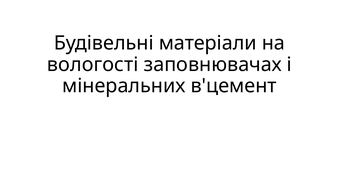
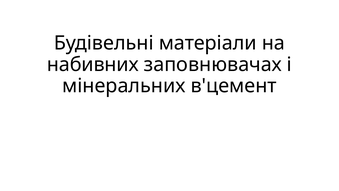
вологості: вологості -> набивних
